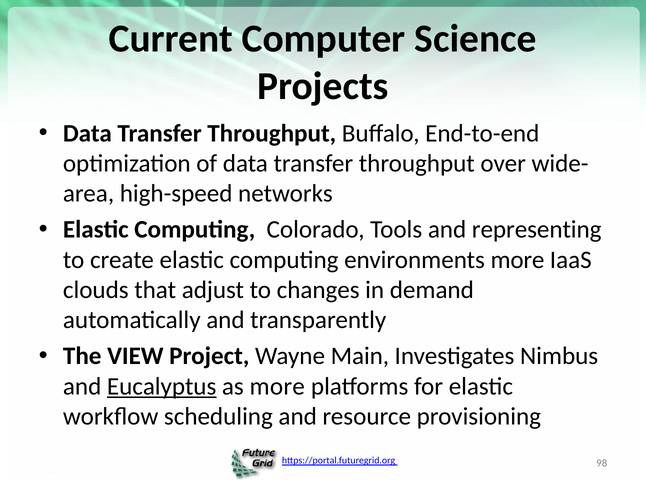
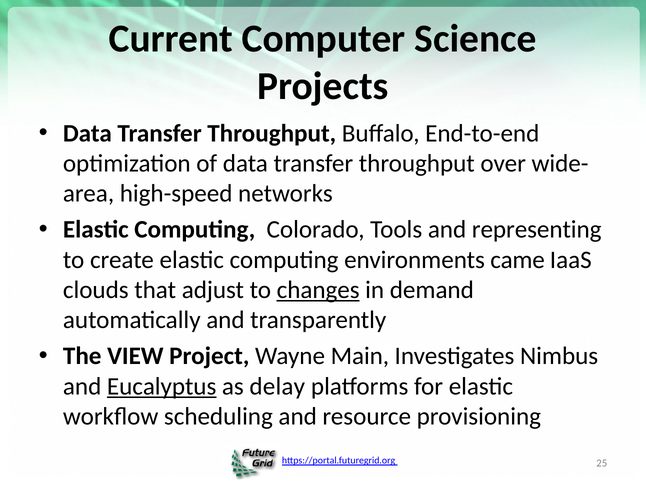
environments more: more -> came
changes underline: none -> present
as more: more -> delay
98: 98 -> 25
